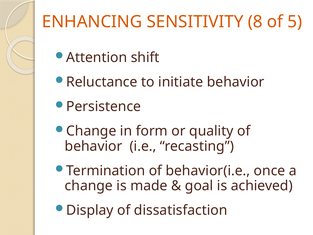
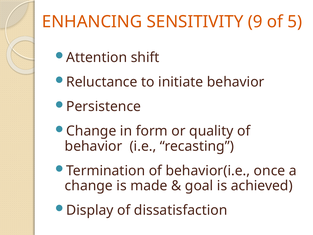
8: 8 -> 9
